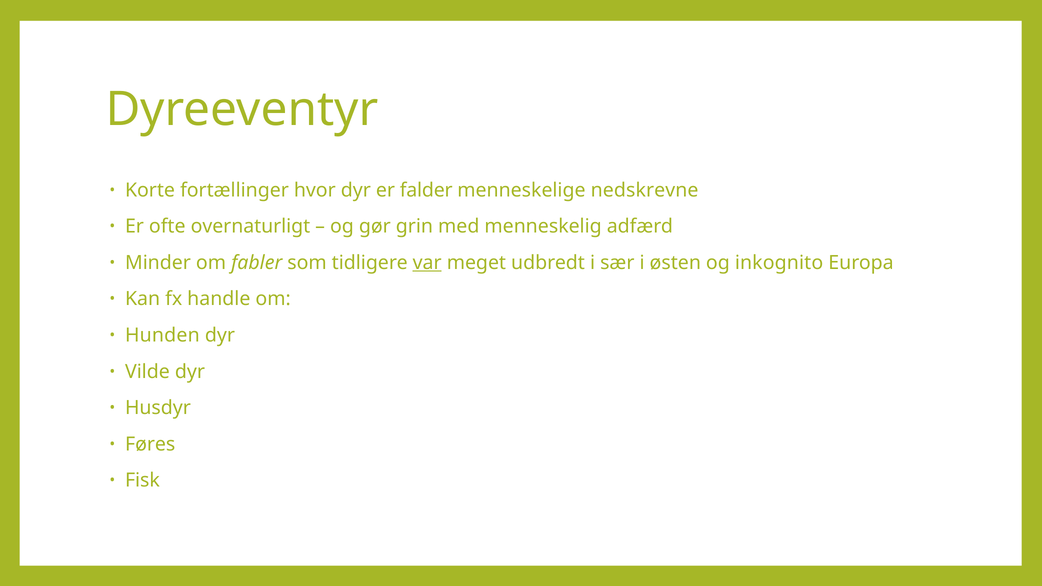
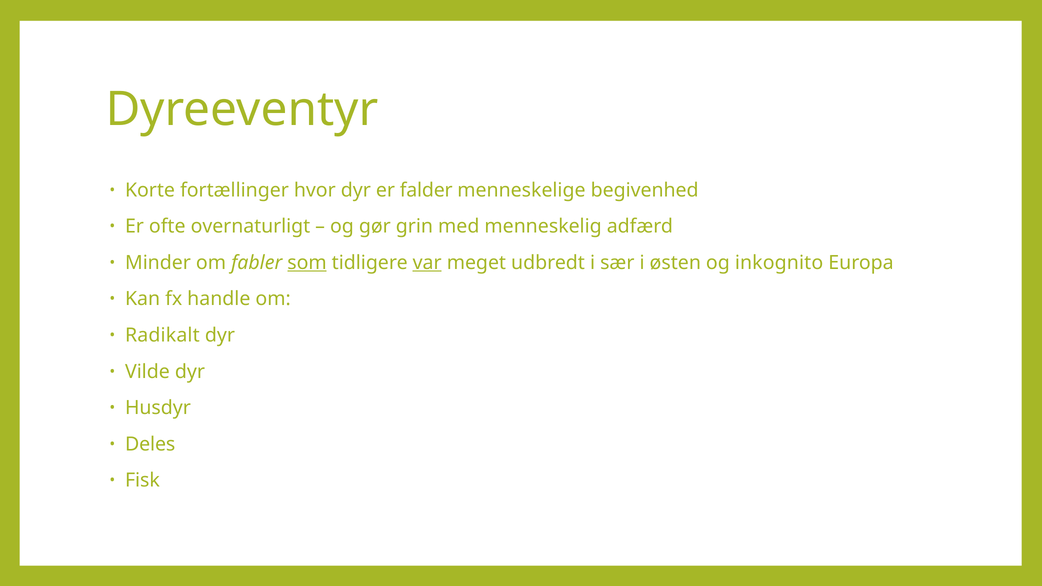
nedskrevne: nedskrevne -> begivenhed
som underline: none -> present
Hunden: Hunden -> Radikalt
Føres: Føres -> Deles
